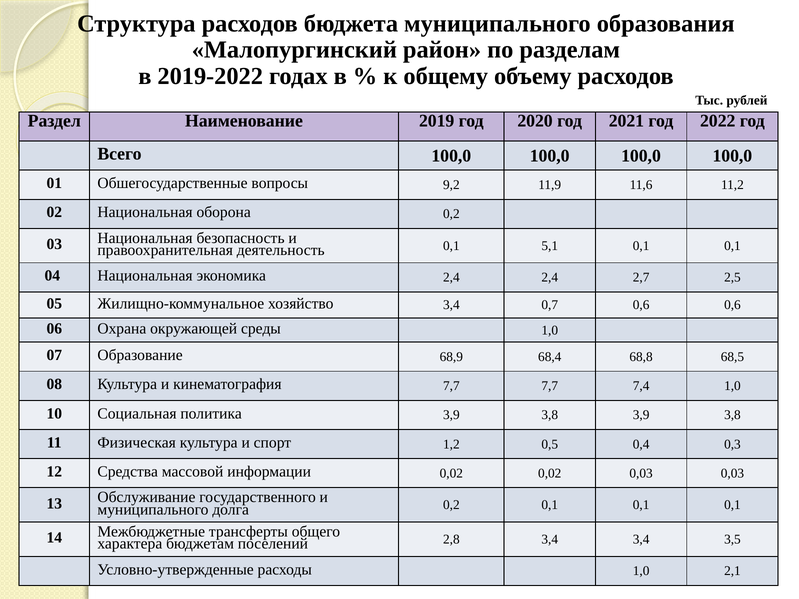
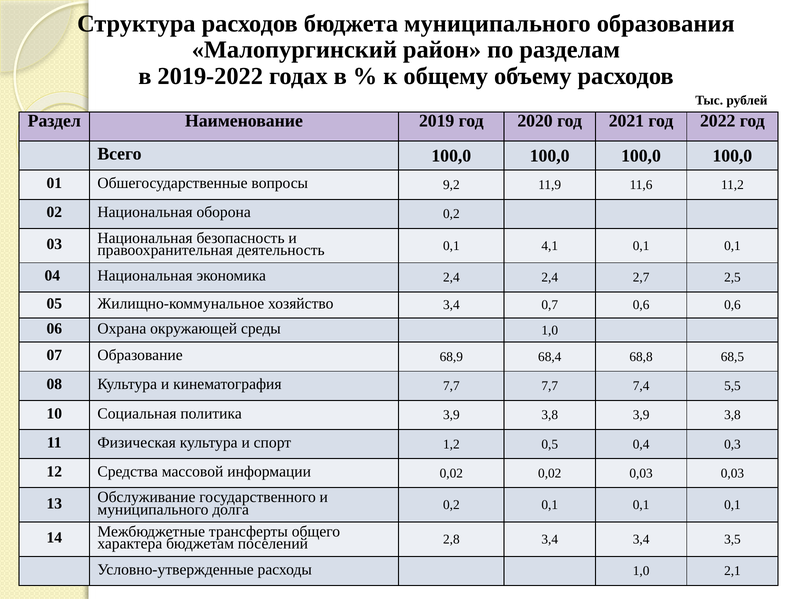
5,1: 5,1 -> 4,1
7,4 1,0: 1,0 -> 5,5
